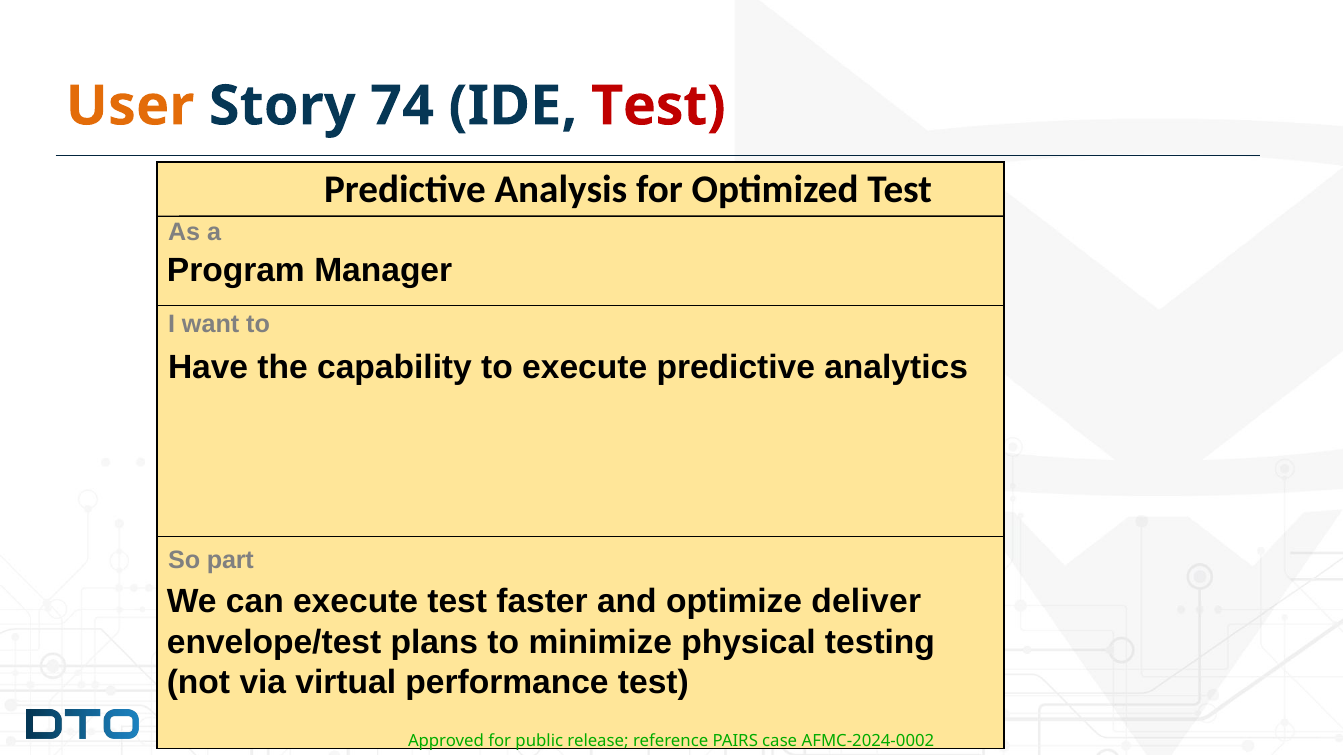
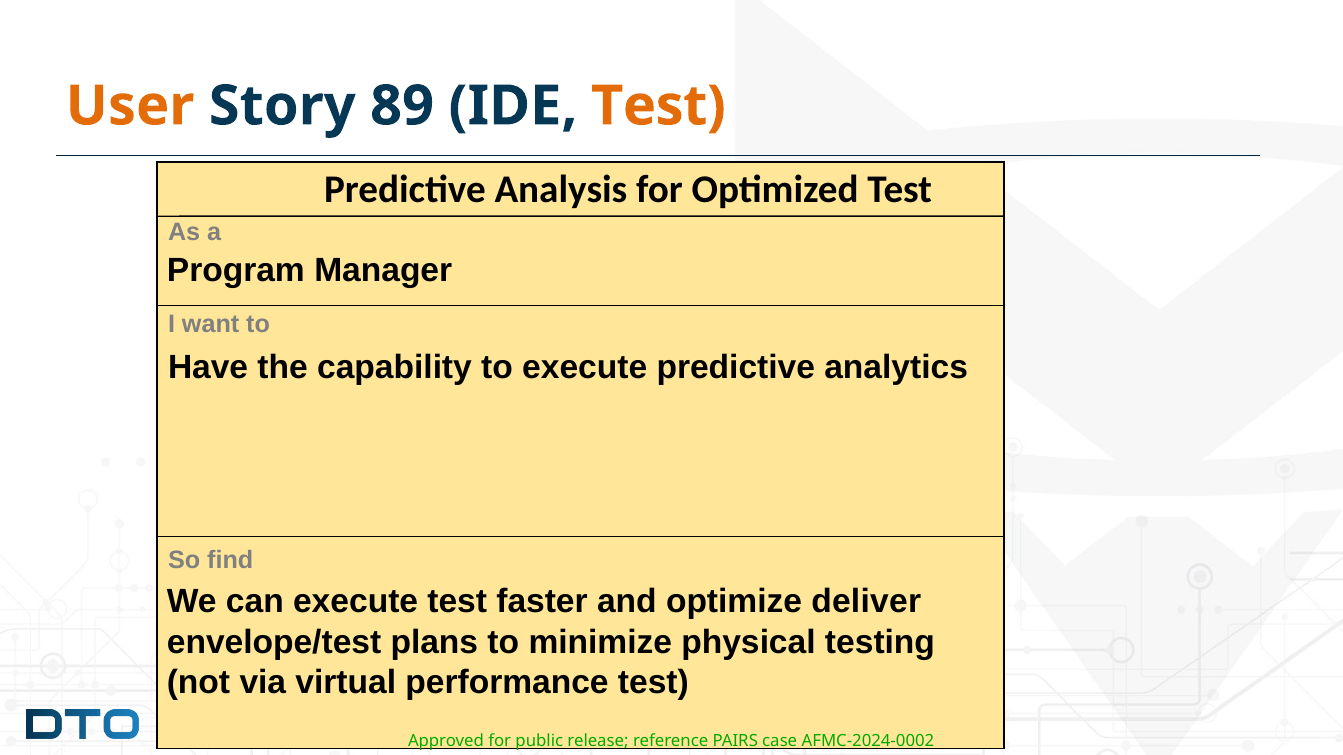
74: 74 -> 89
Test at (658, 106) colour: red -> orange
part: part -> find
